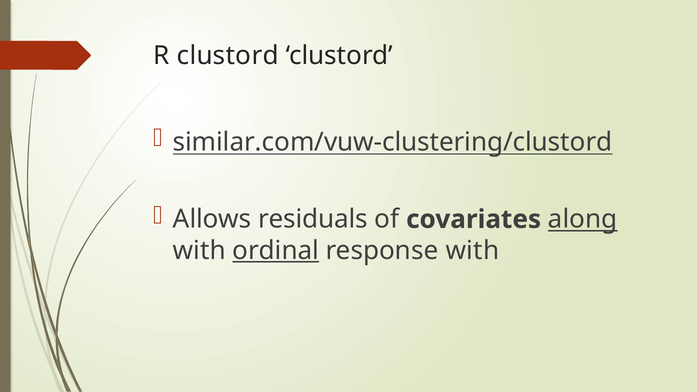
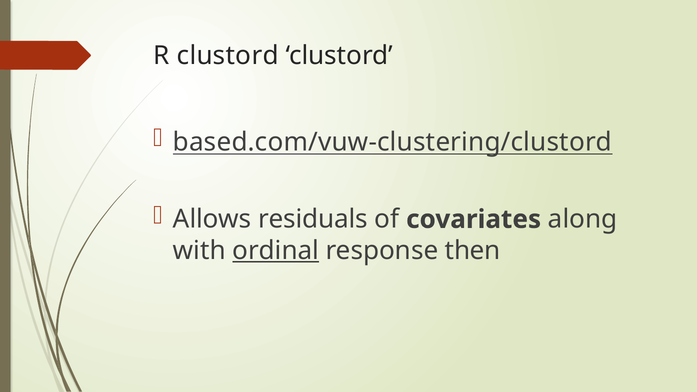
similar.com/vuw-clustering/clustord: similar.com/vuw-clustering/clustord -> based.com/vuw-clustering/clustord
along underline: present -> none
response with: with -> then
